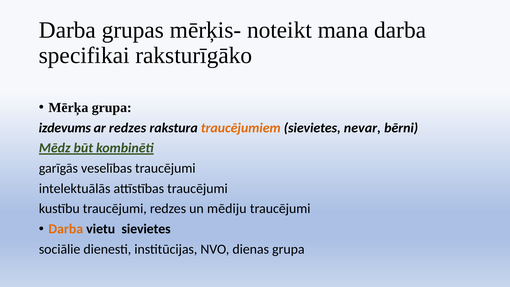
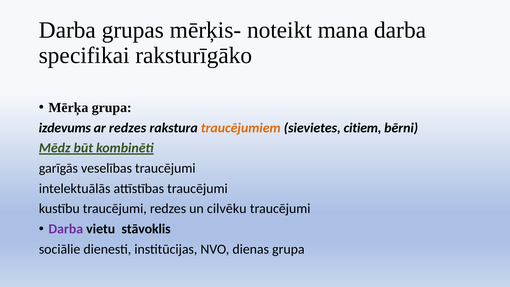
nevar: nevar -> citiem
mēdiju: mēdiju -> cilvēku
Darba at (66, 229) colour: orange -> purple
vietu sievietes: sievietes -> stāvoklis
